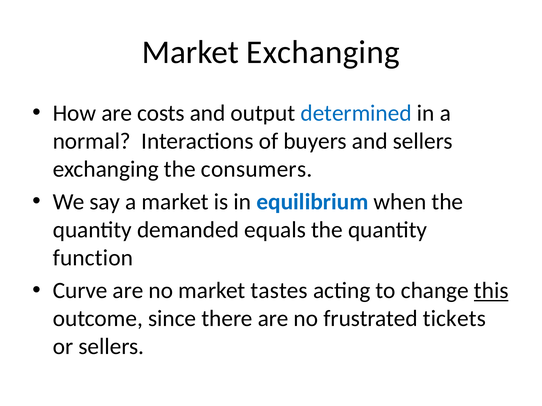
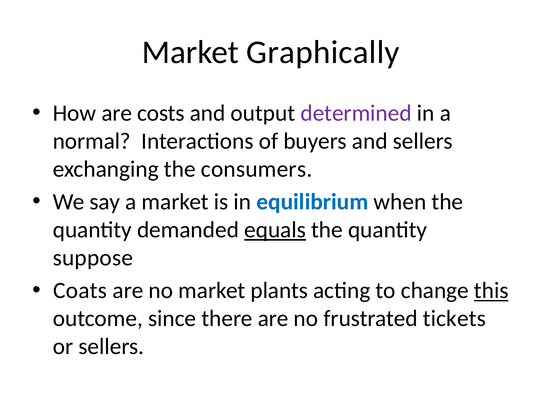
Market Exchanging: Exchanging -> Graphically
determined colour: blue -> purple
equals underline: none -> present
function: function -> suppose
Curve: Curve -> Coats
tastes: tastes -> plants
